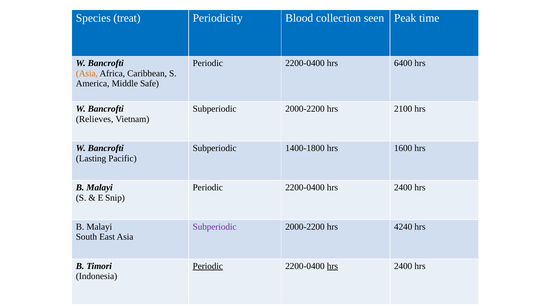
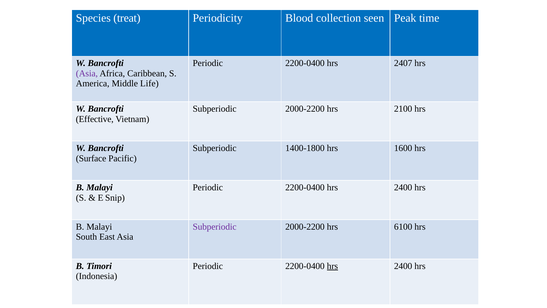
6400: 6400 -> 2407
Asia at (87, 73) colour: orange -> purple
Safe: Safe -> Life
Relieves: Relieves -> Effective
Lasting: Lasting -> Surface
4240: 4240 -> 6100
Periodic at (208, 266) underline: present -> none
